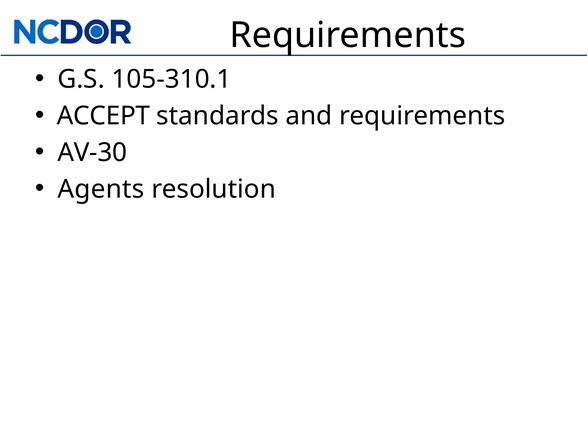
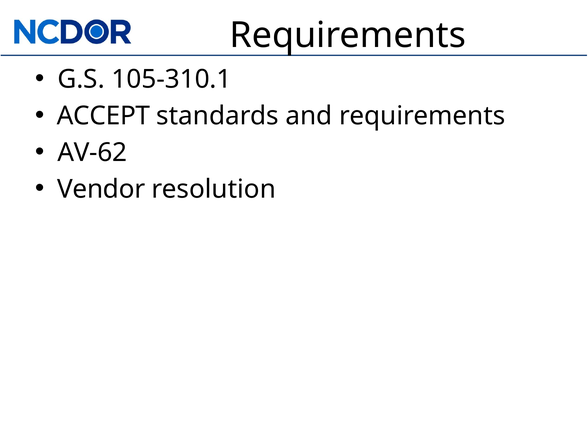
AV-30: AV-30 -> AV-62
Agents: Agents -> Vendor
